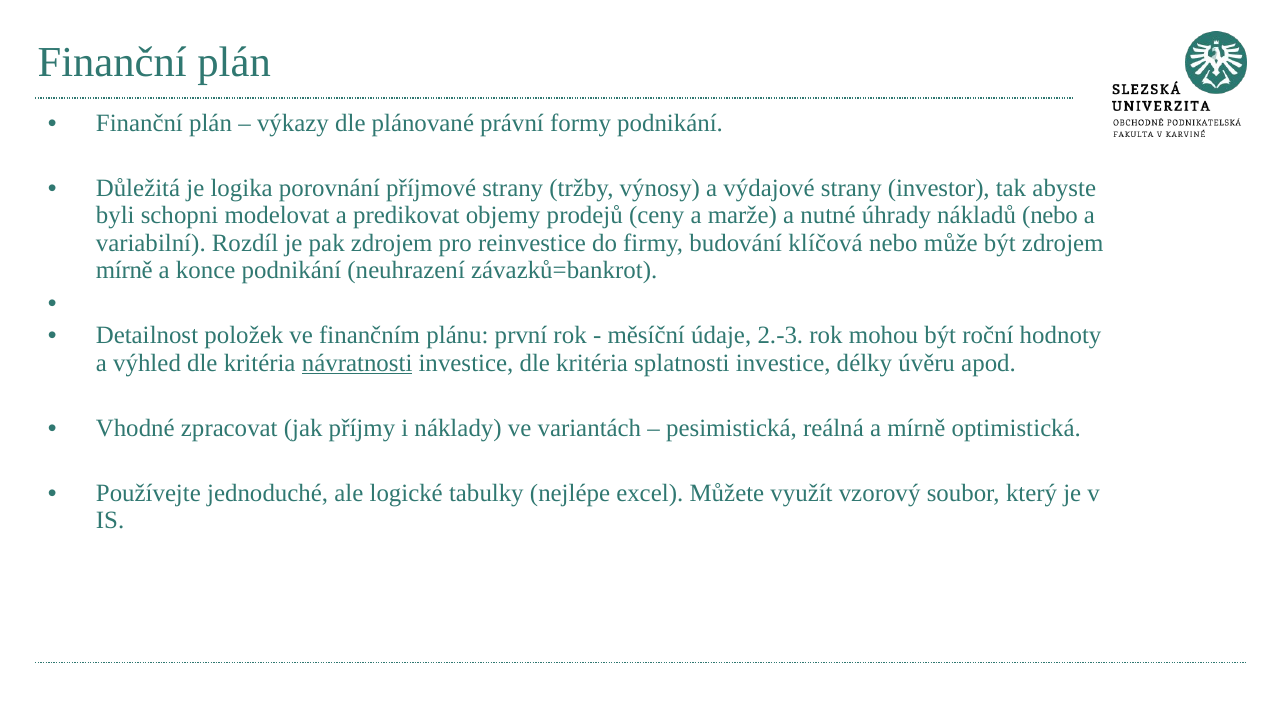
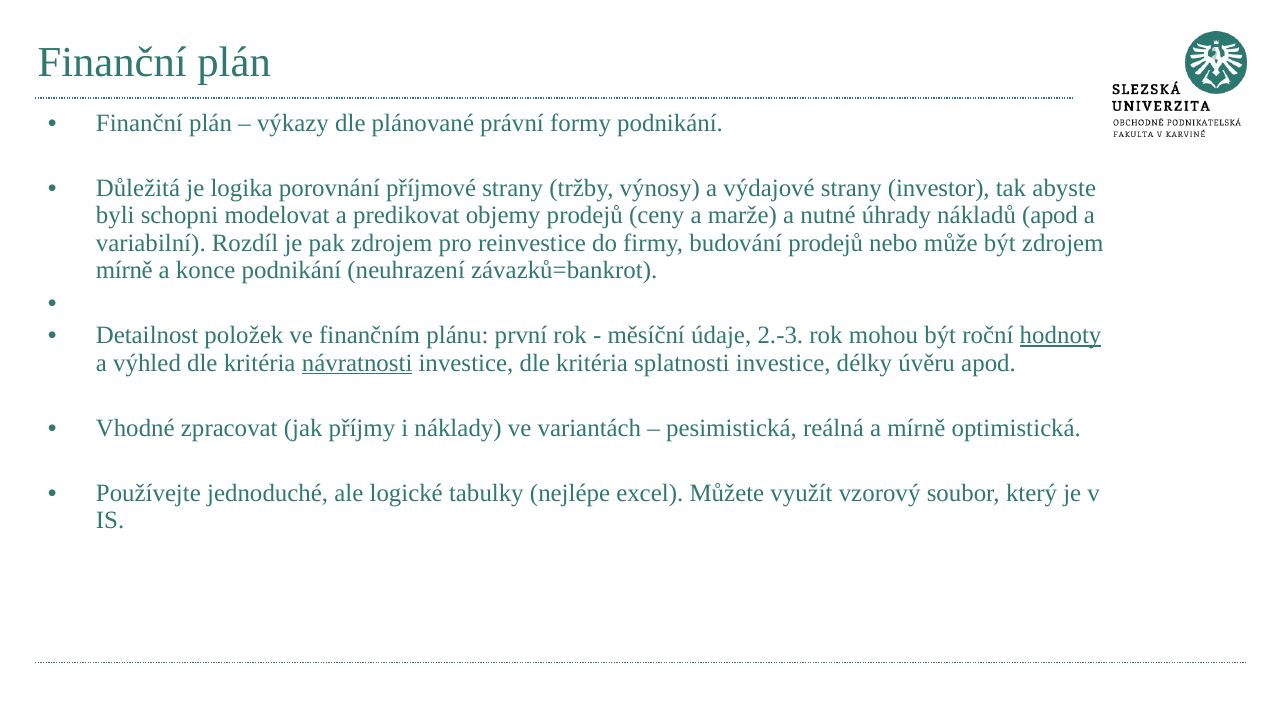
nákladů nebo: nebo -> apod
budování klíčová: klíčová -> prodejů
hodnoty underline: none -> present
